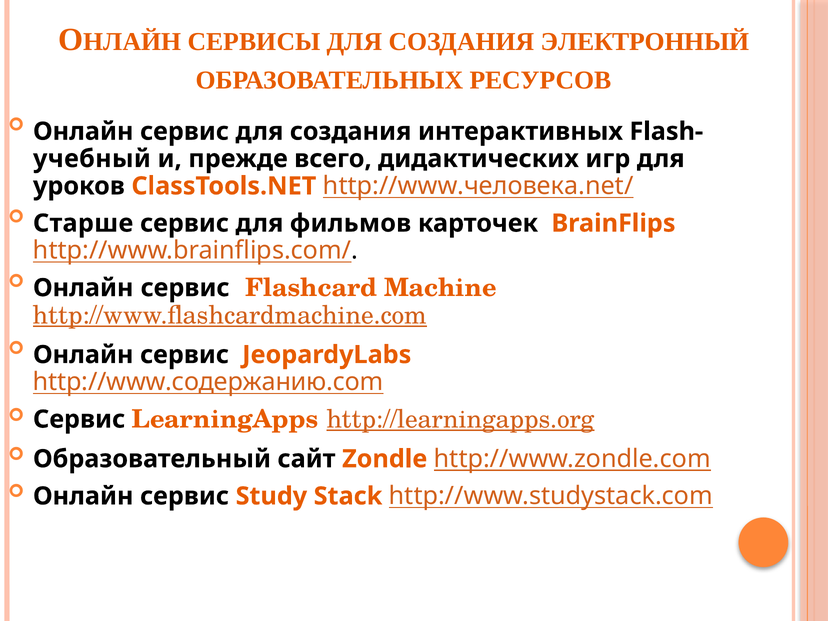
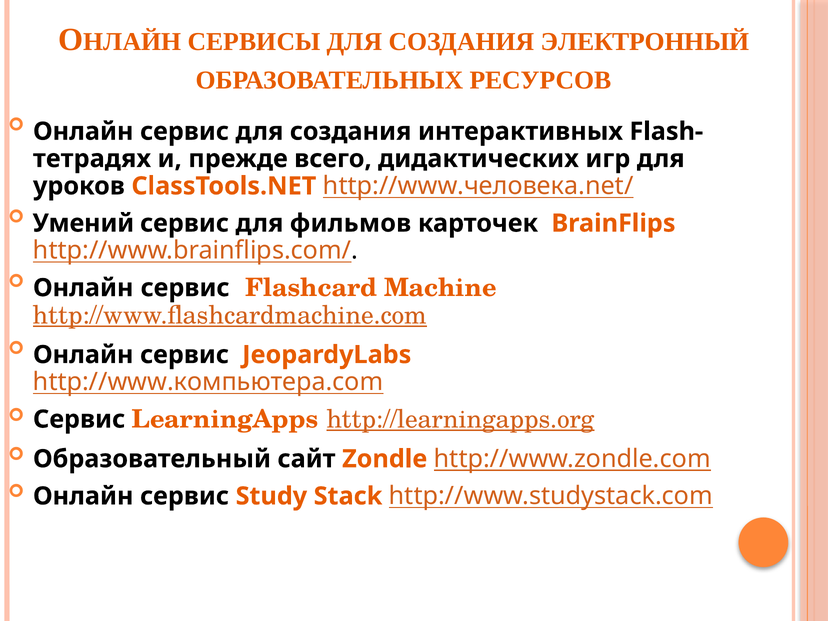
учебный: учебный -> тетрадях
Старше: Старше -> Умений
http://www.содержанию.com: http://www.содержанию.com -> http://www.компьютера.com
